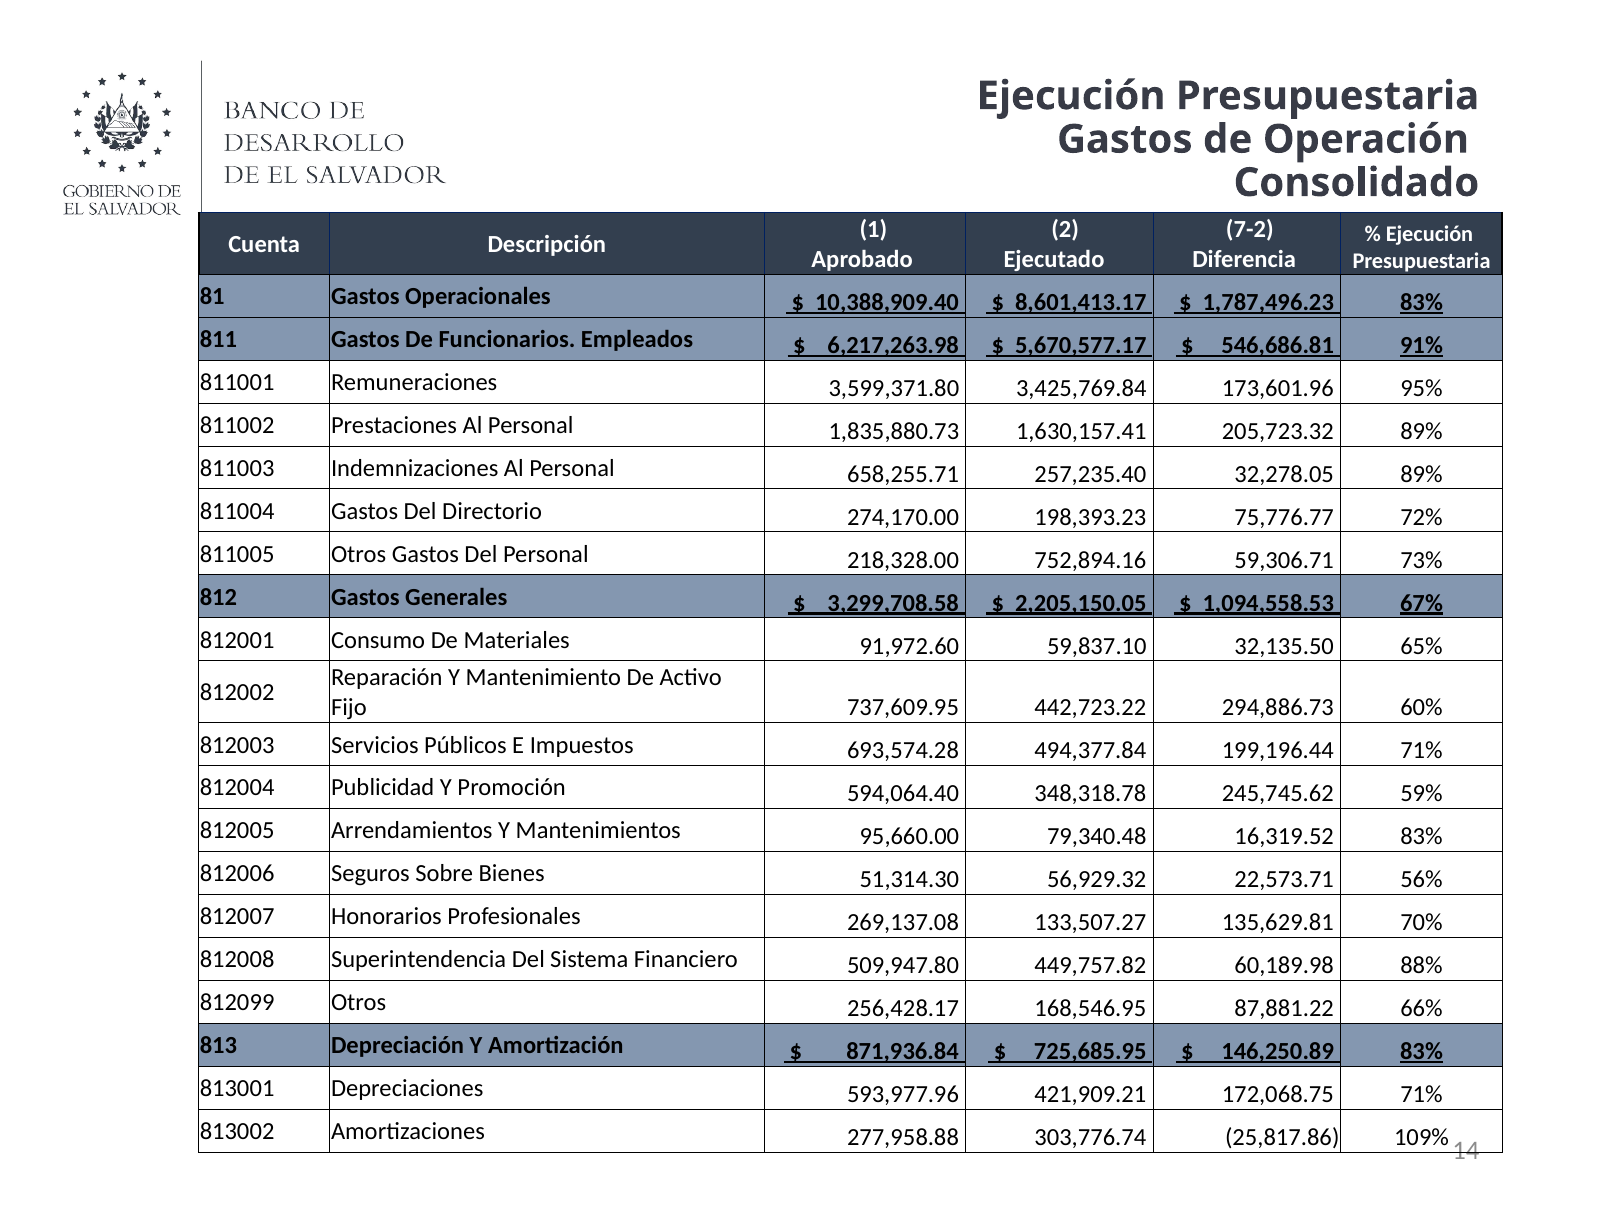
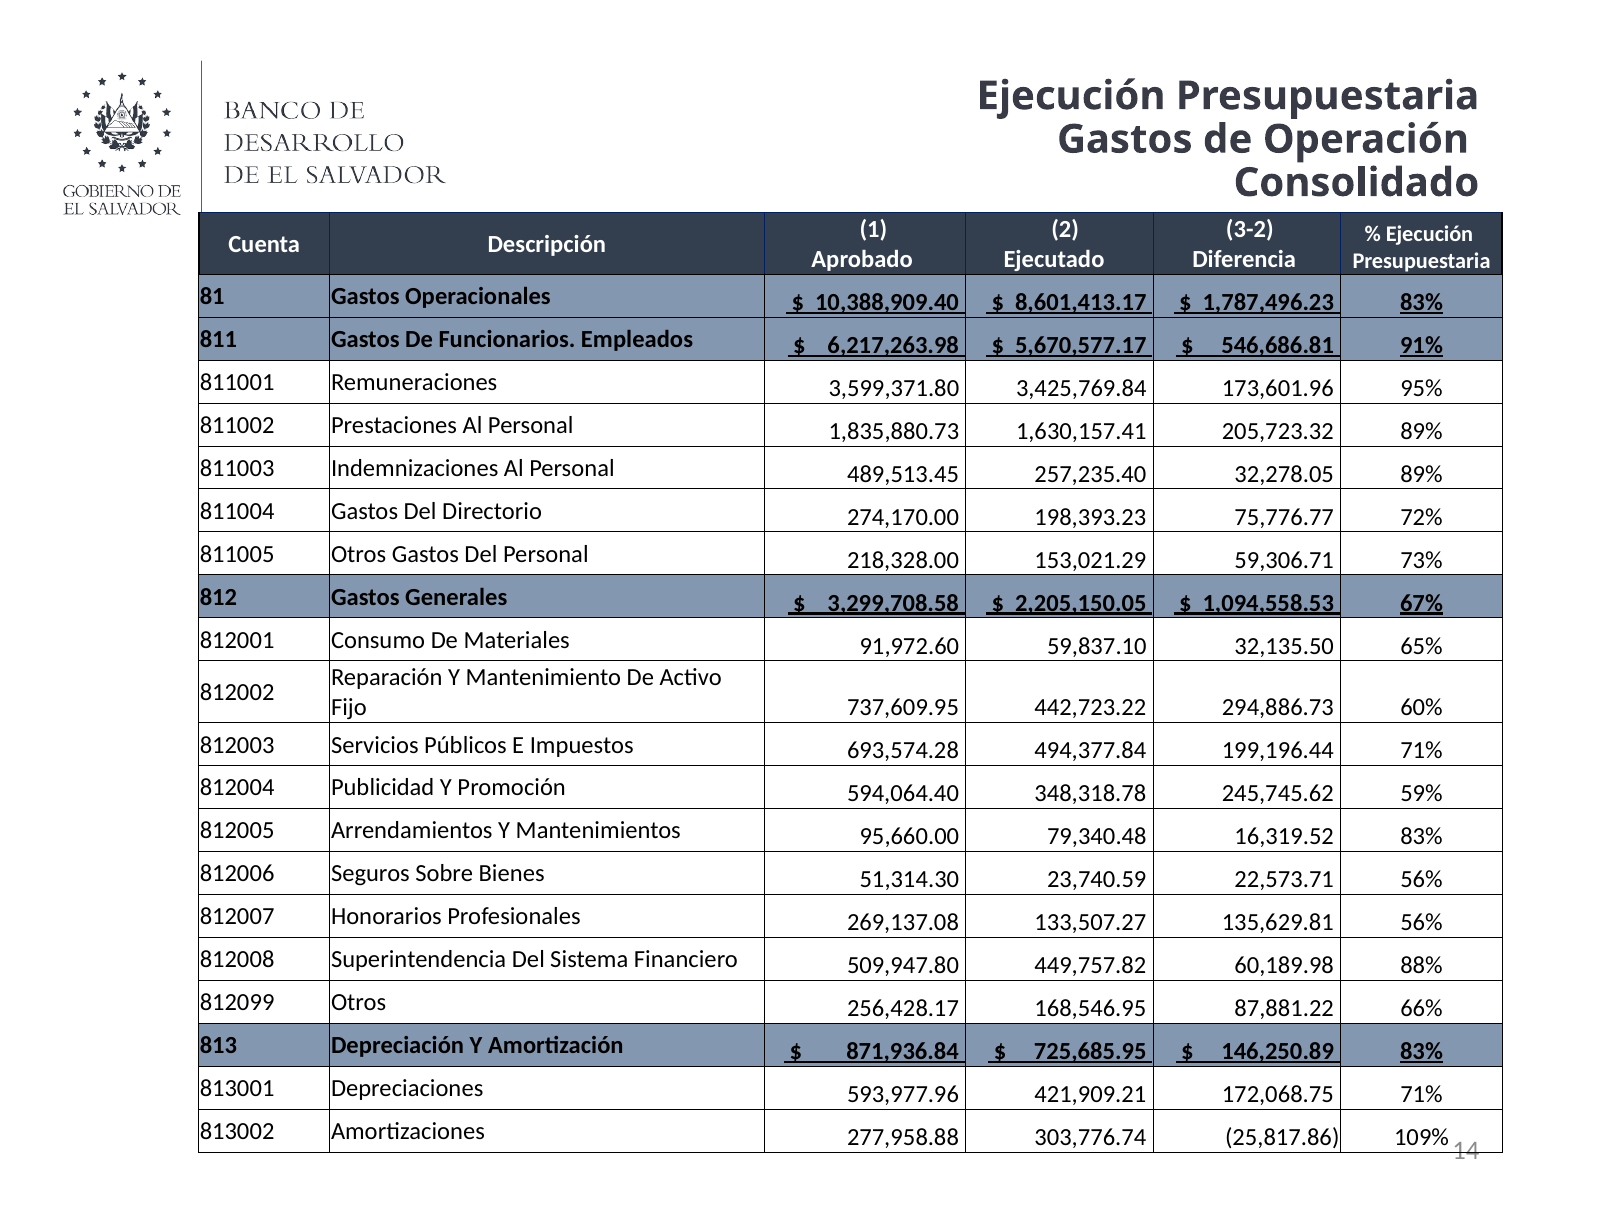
7-2: 7-2 -> 3-2
658,255.71: 658,255.71 -> 489,513.45
752,894.16: 752,894.16 -> 153,021.29
56,929.32: 56,929.32 -> 23,740.59
135,629.81 70%: 70% -> 56%
